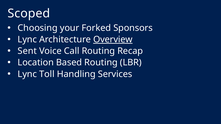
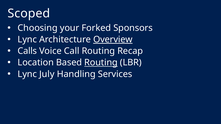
Sent: Sent -> Calls
Routing at (101, 63) underline: none -> present
Toll: Toll -> July
